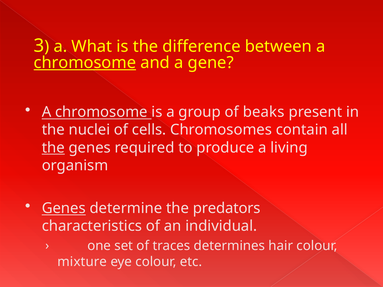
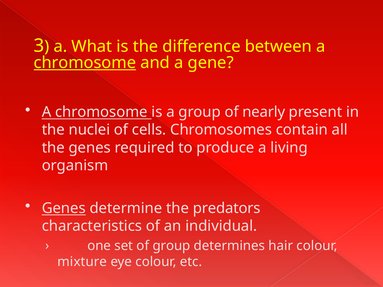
beaks: beaks -> nearly
the at (53, 148) underline: present -> none
of traces: traces -> group
